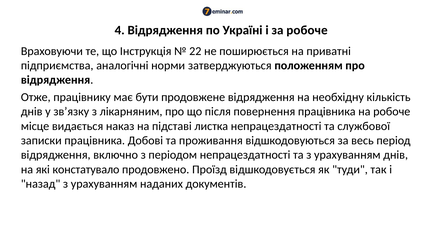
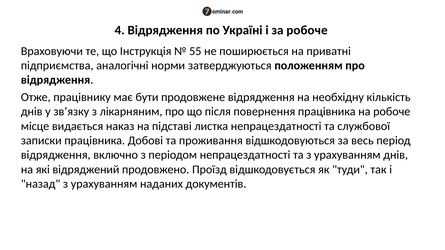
22: 22 -> 55
констатувало: констатувало -> відряджений
